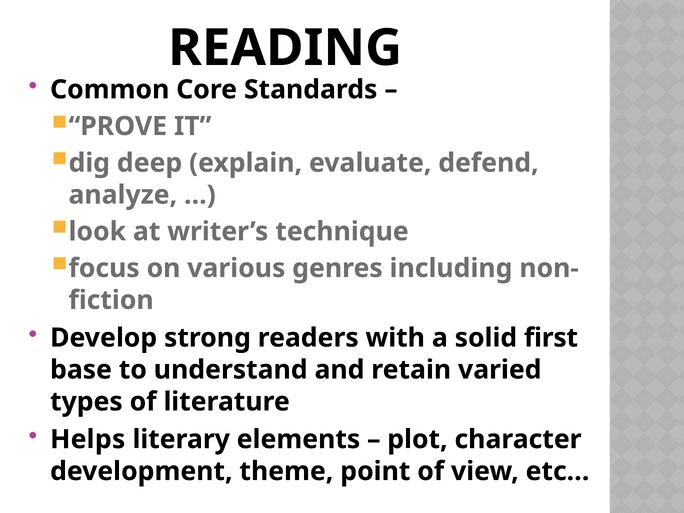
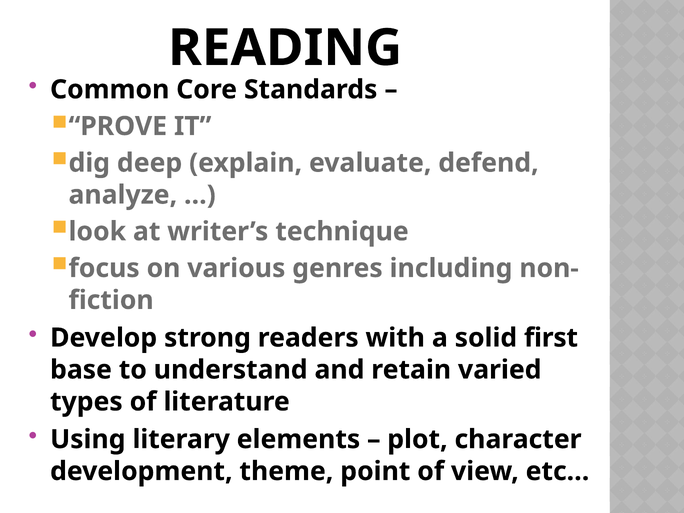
Helps: Helps -> Using
